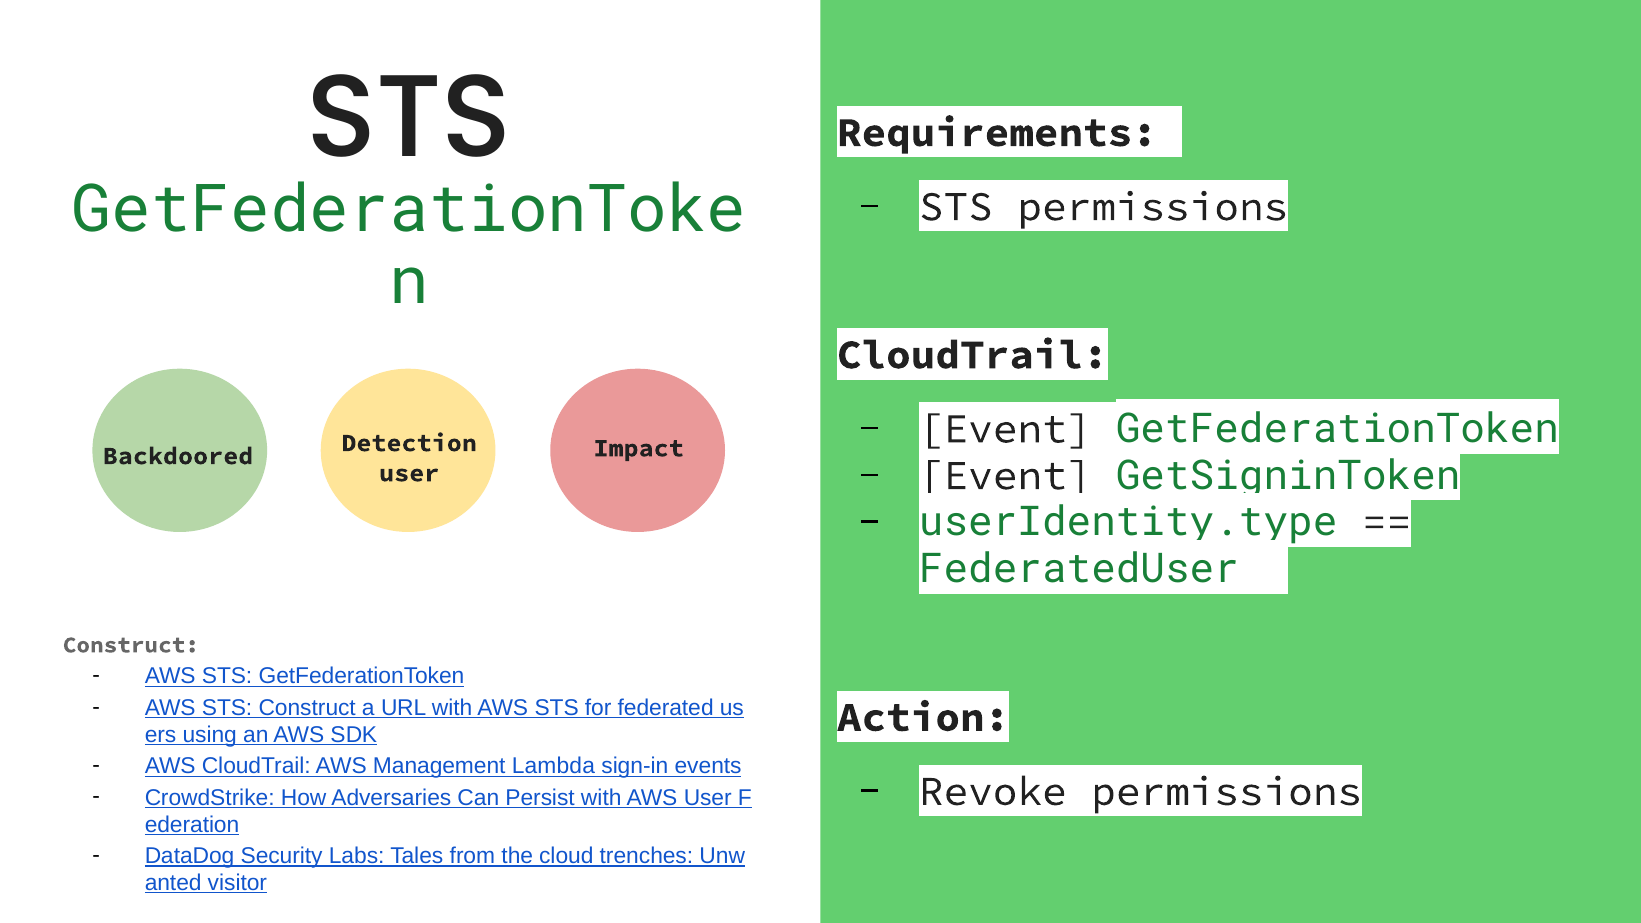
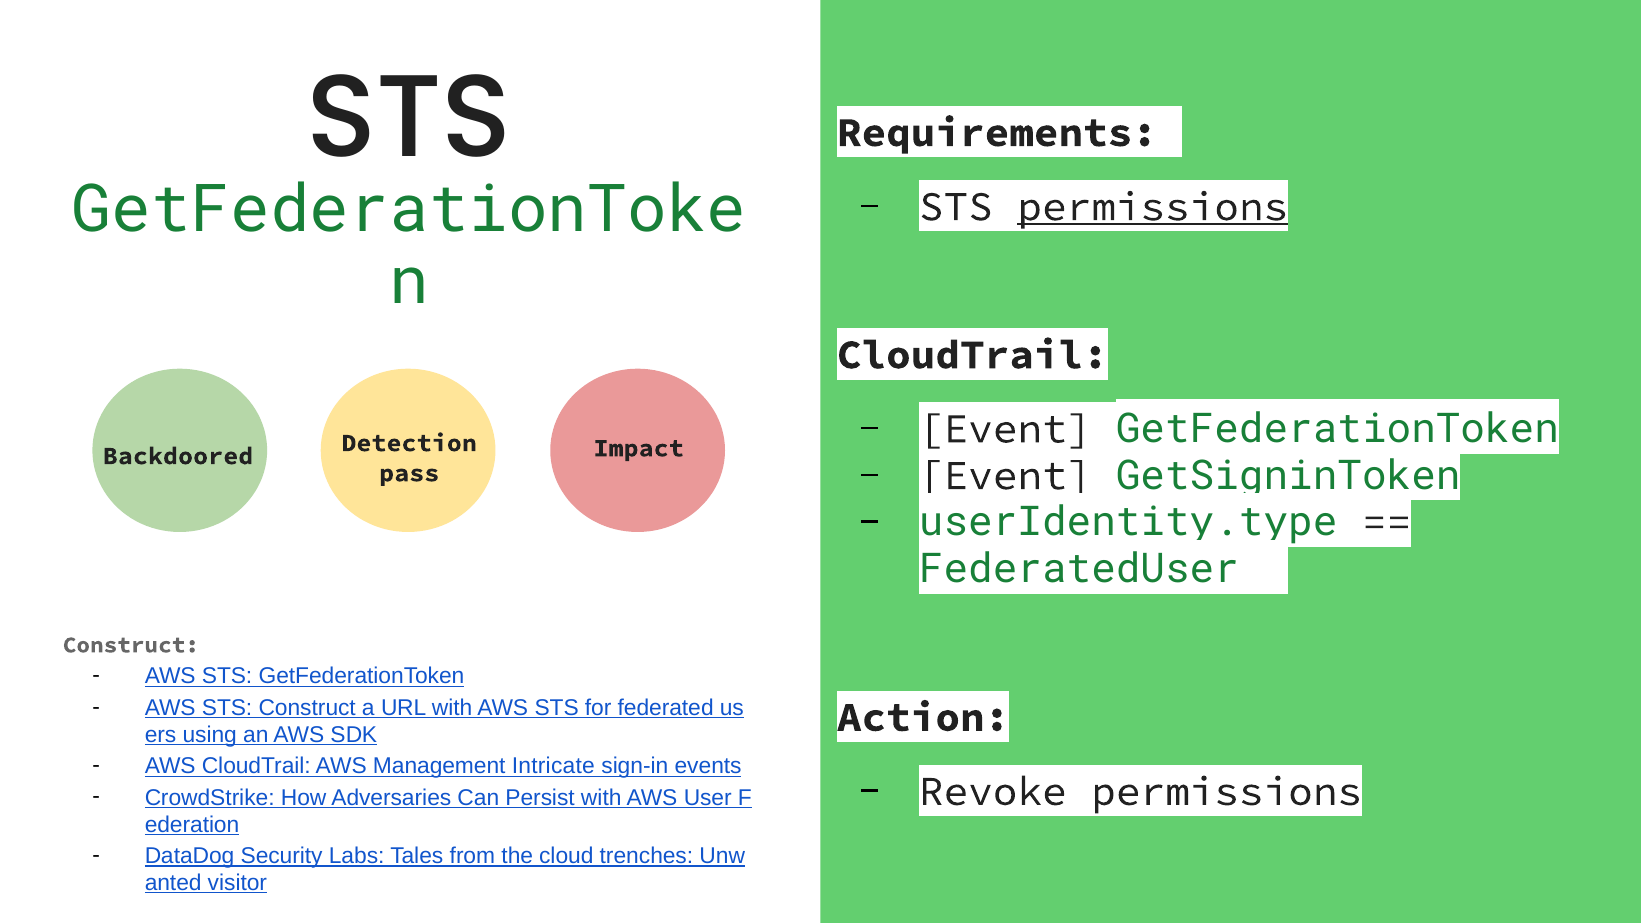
permissions at (1153, 207) underline: none -> present
user at (409, 473): user -> pass
Lambda: Lambda -> Intricate
